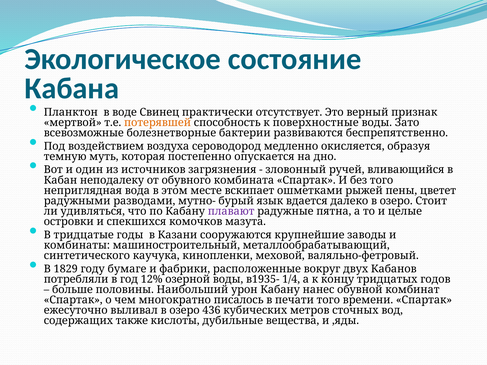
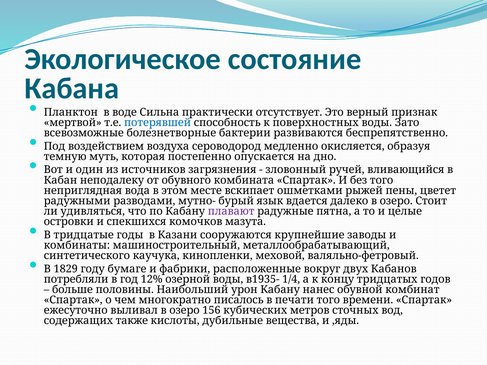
Свинец: Свинец -> Сильна
потерявшей colour: orange -> blue
поверхностные: поверхностные -> поверхностных
436: 436 -> 156
